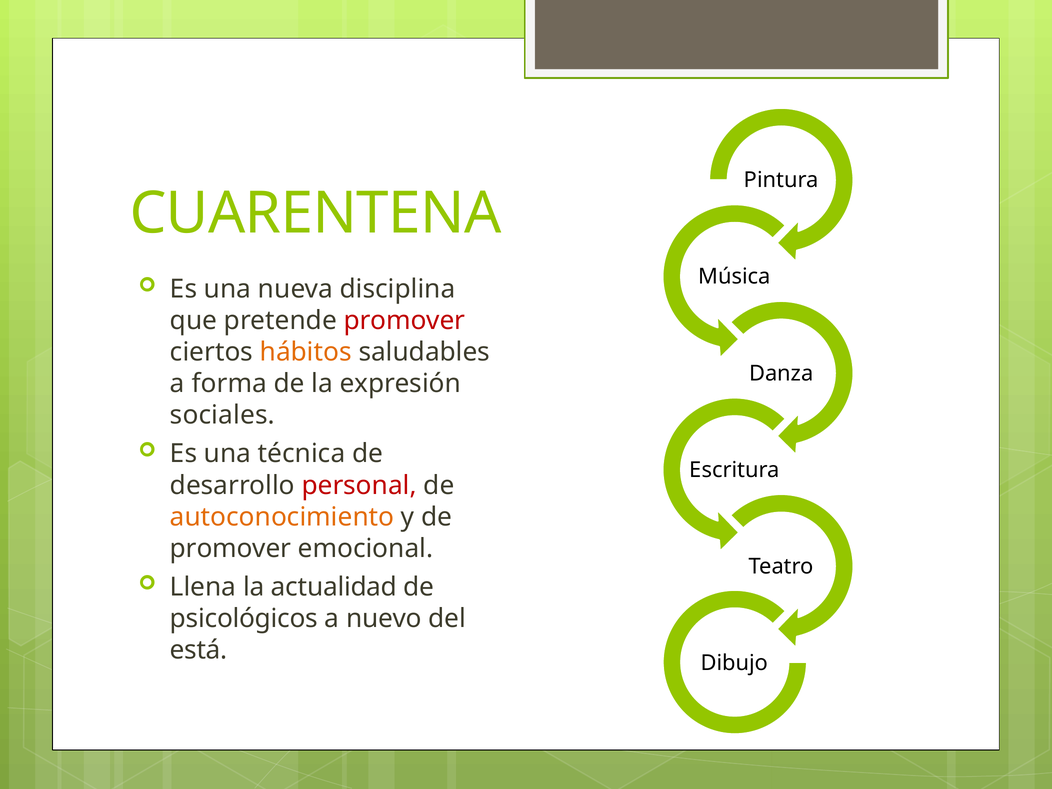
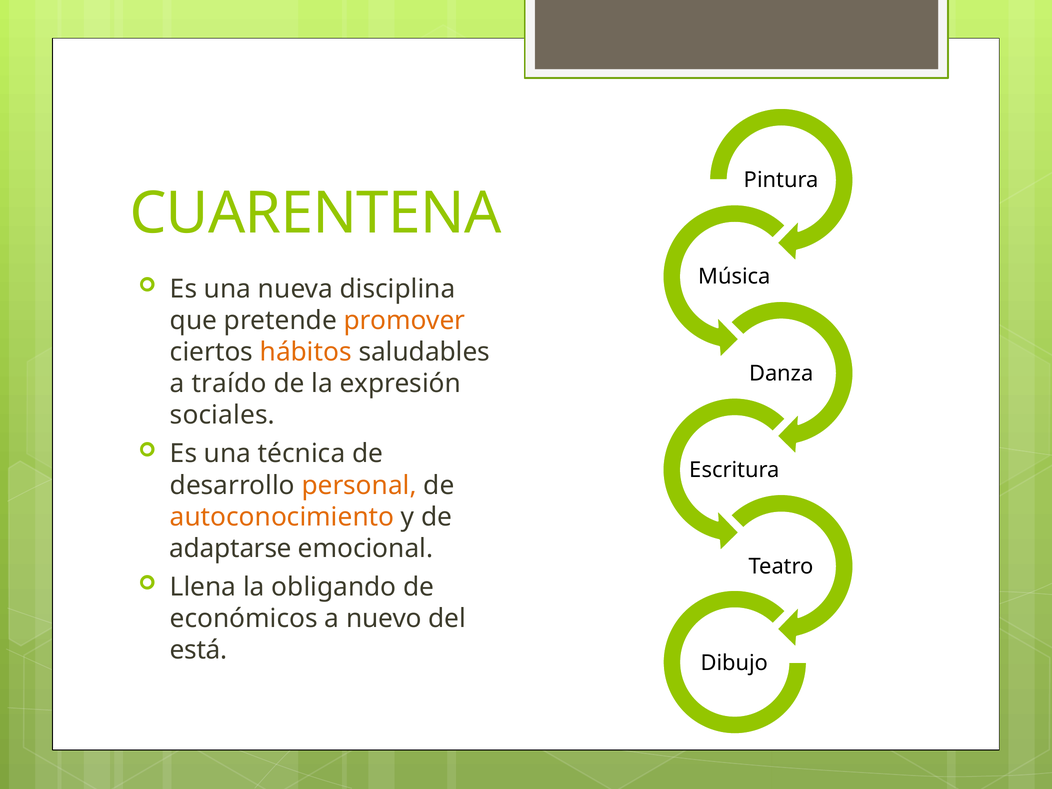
promover at (404, 321) colour: red -> orange
forma: forma -> traído
personal colour: red -> orange
promover at (231, 548): promover -> adaptarse
actualidad: actualidad -> obligando
psicológicos: psicológicos -> económicos
